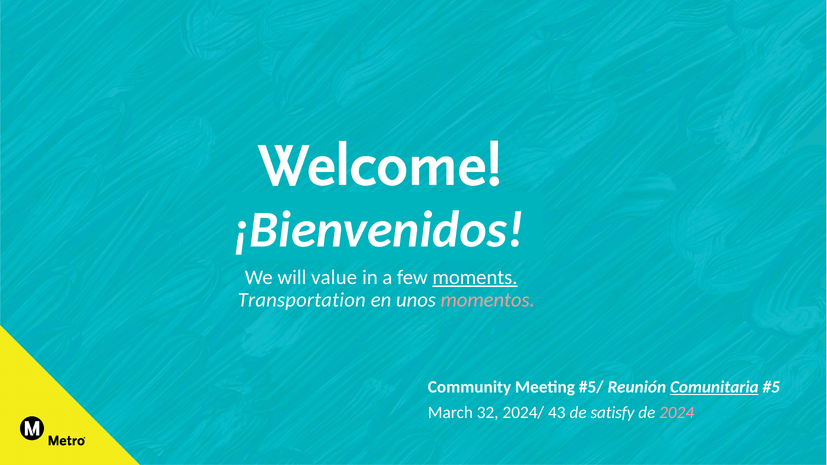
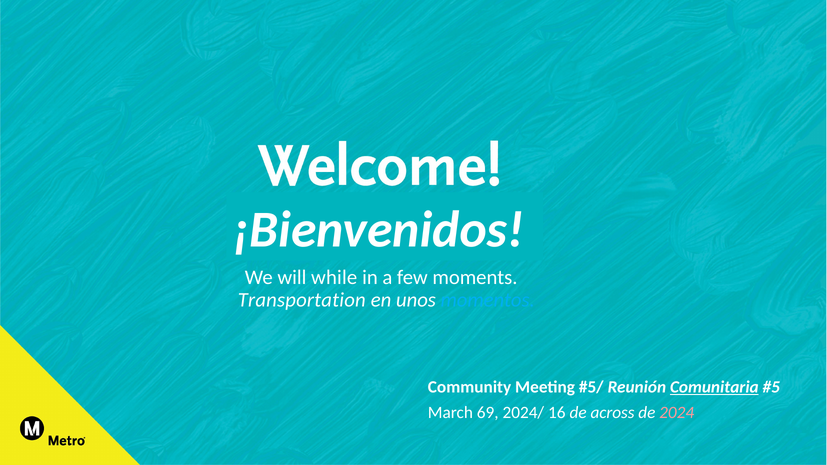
value: value -> while
moments underline: present -> none
momentos colour: pink -> light blue
32: 32 -> 69
43: 43 -> 16
satisfy: satisfy -> across
